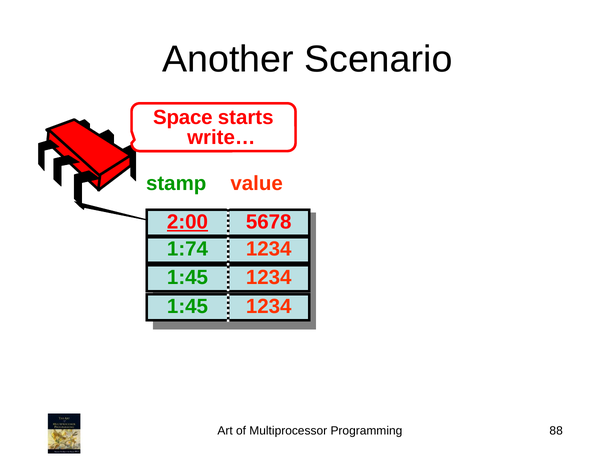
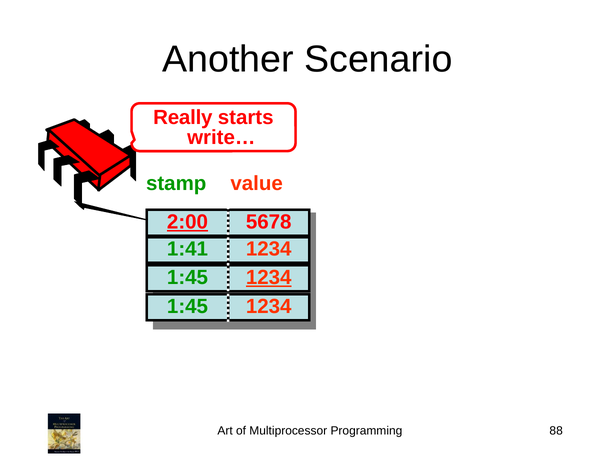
Space: Space -> Really
1:74: 1:74 -> 1:41
1234 at (269, 278) underline: none -> present
